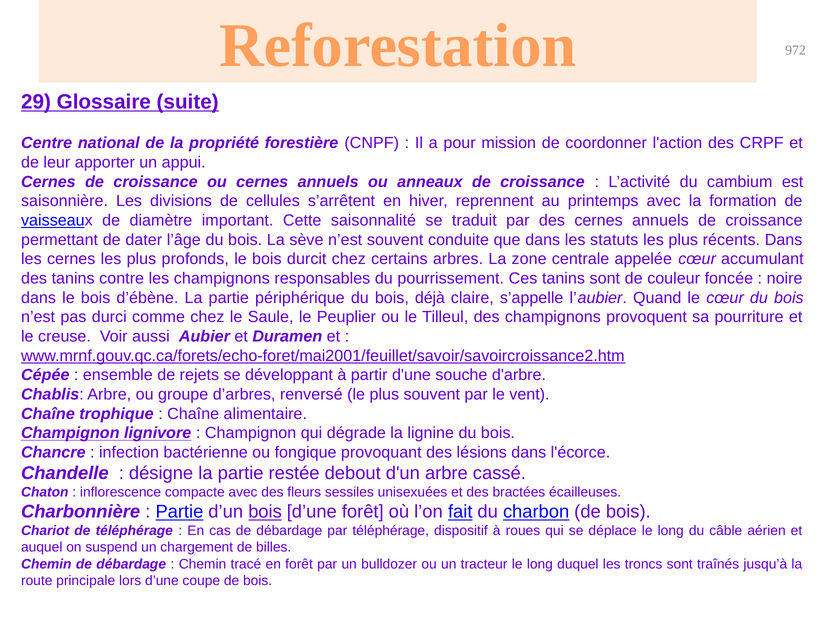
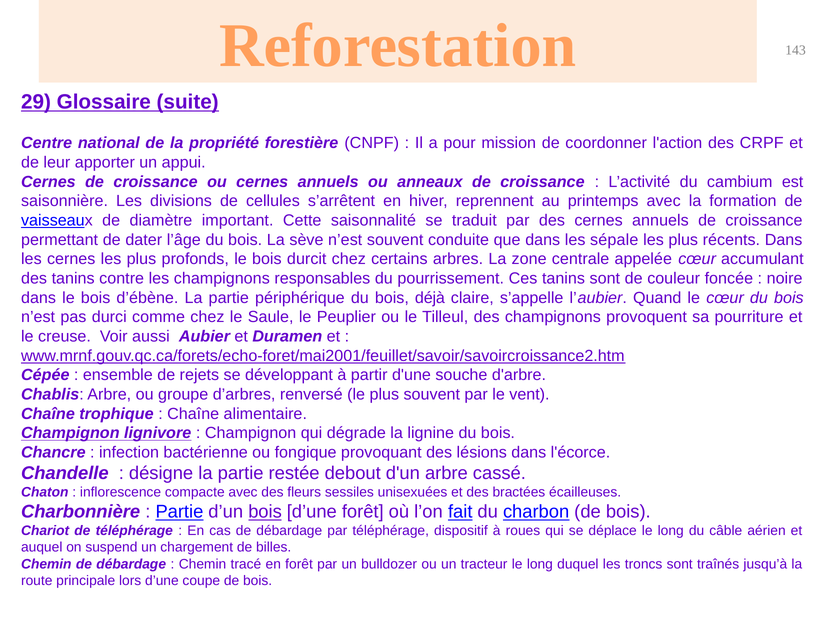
972: 972 -> 143
statuts: statuts -> sépale
